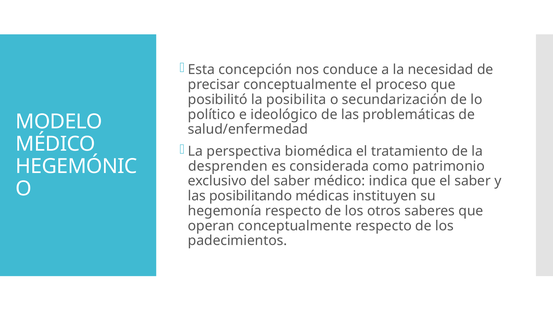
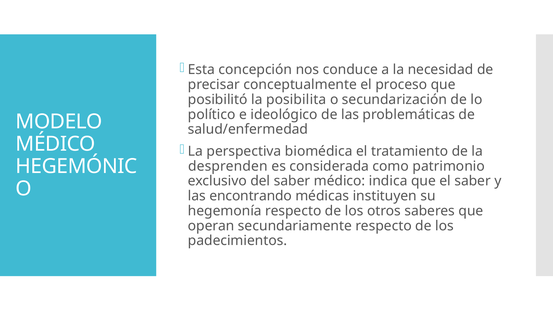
posibilitando: posibilitando -> encontrando
operan conceptualmente: conceptualmente -> secundariamente
